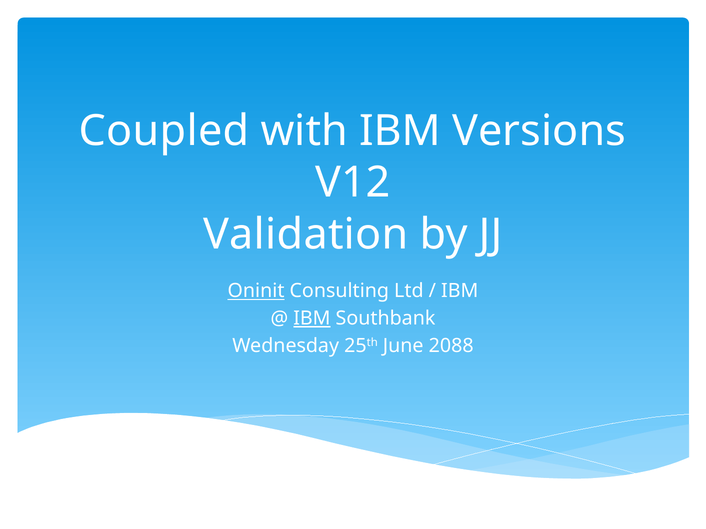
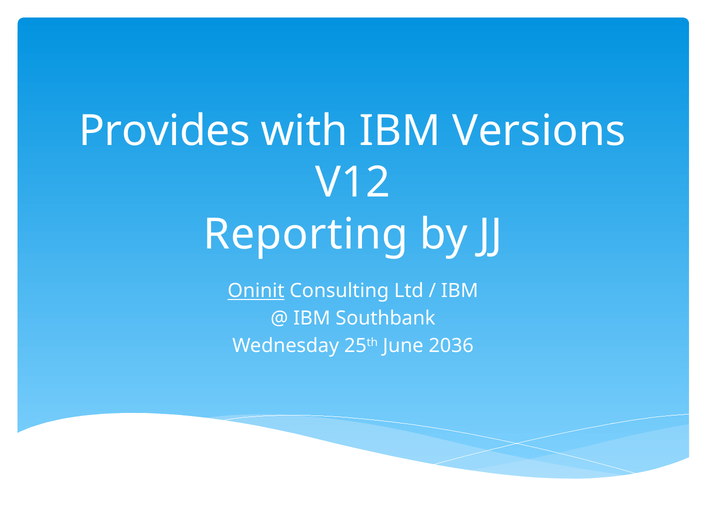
Coupled: Coupled -> Provides
Validation: Validation -> Reporting
IBM at (312, 319) underline: present -> none
2088: 2088 -> 2036
